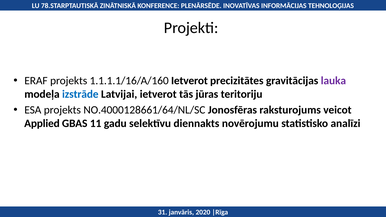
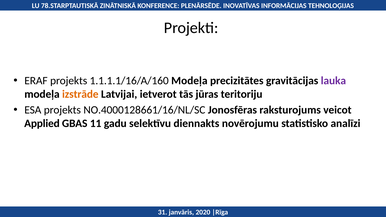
1.1.1.1/16/A/160 Ietverot: Ietverot -> Modeļa
izstrāde colour: blue -> orange
NO.4000128661/64/NL/SC: NO.4000128661/64/NL/SC -> NO.4000128661/16/NL/SC
